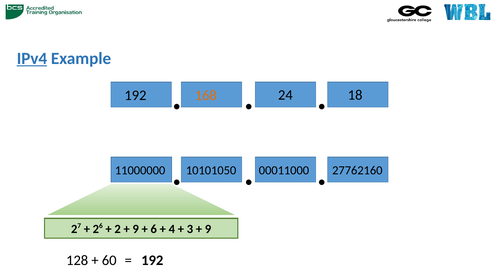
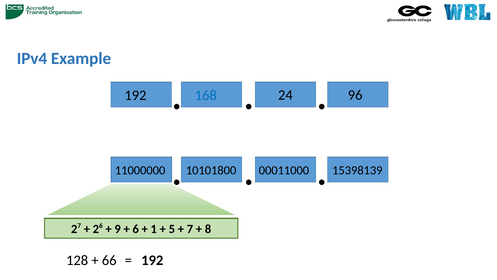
IPv4 underline: present -> none
168 colour: orange -> blue
18: 18 -> 96
10101050: 10101050 -> 10101800
27762160: 27762160 -> 15398139
2 at (118, 229): 2 -> 9
9 at (136, 229): 9 -> 6
6 at (154, 229): 6 -> 1
4: 4 -> 5
3 at (190, 229): 3 -> 7
9 at (208, 229): 9 -> 8
60: 60 -> 66
